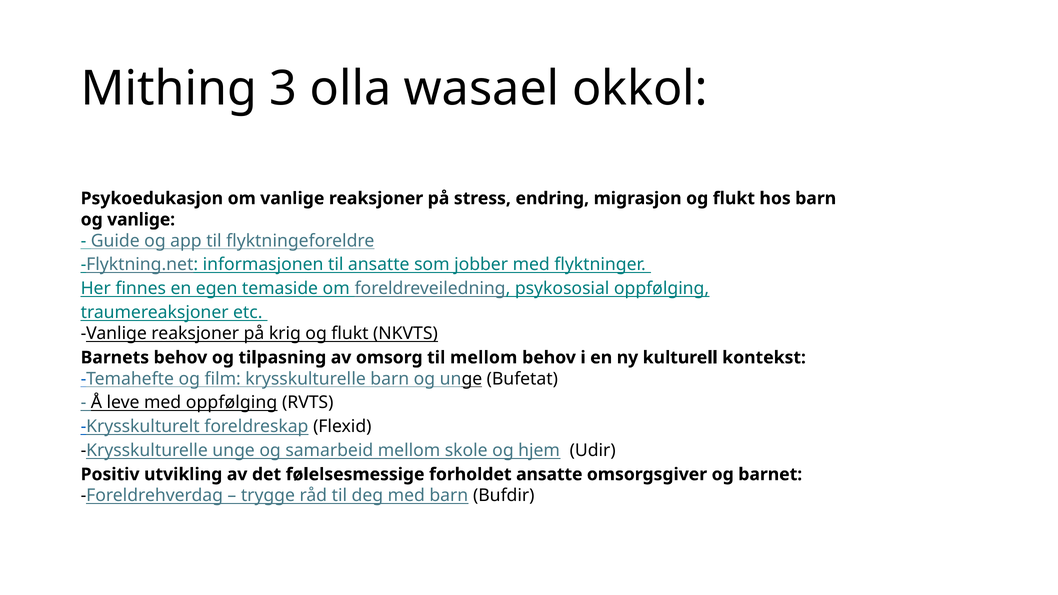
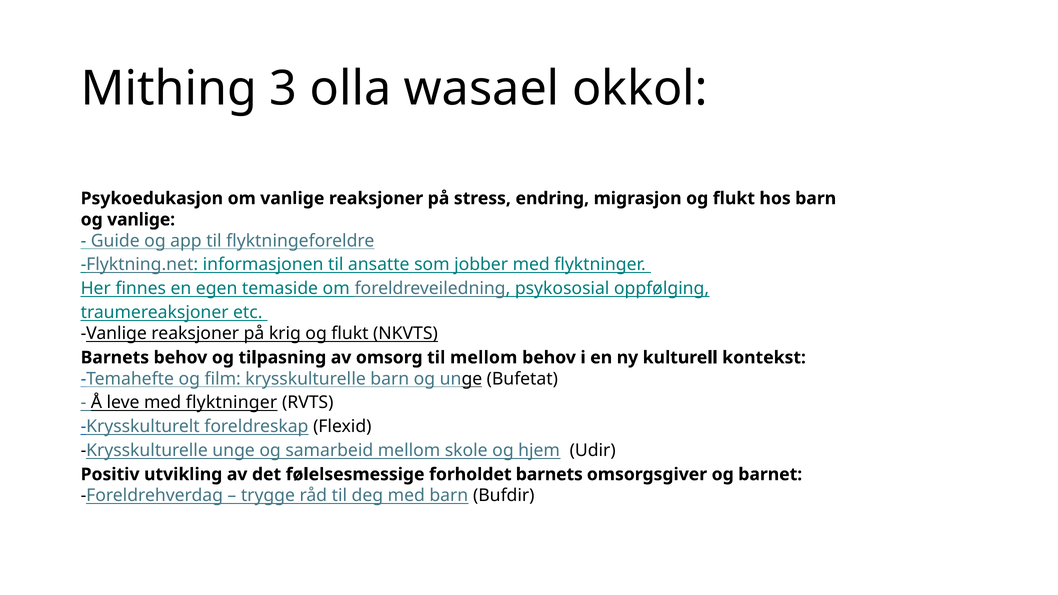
leve med oppfølging: oppfølging -> flyktninger
forholdet ansatte: ansatte -> barnets
